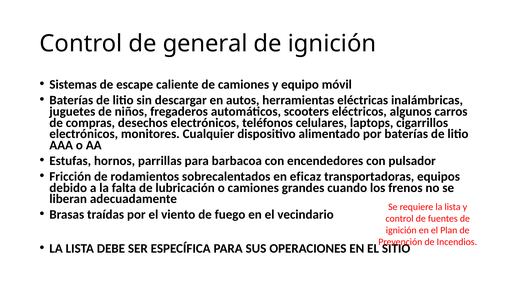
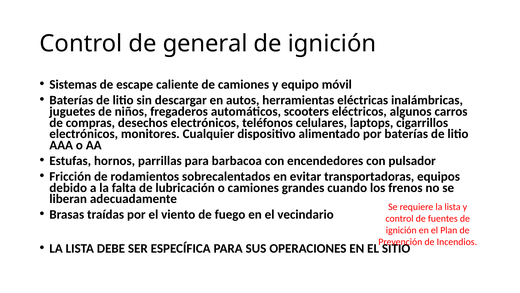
eficaz: eficaz -> evitar
